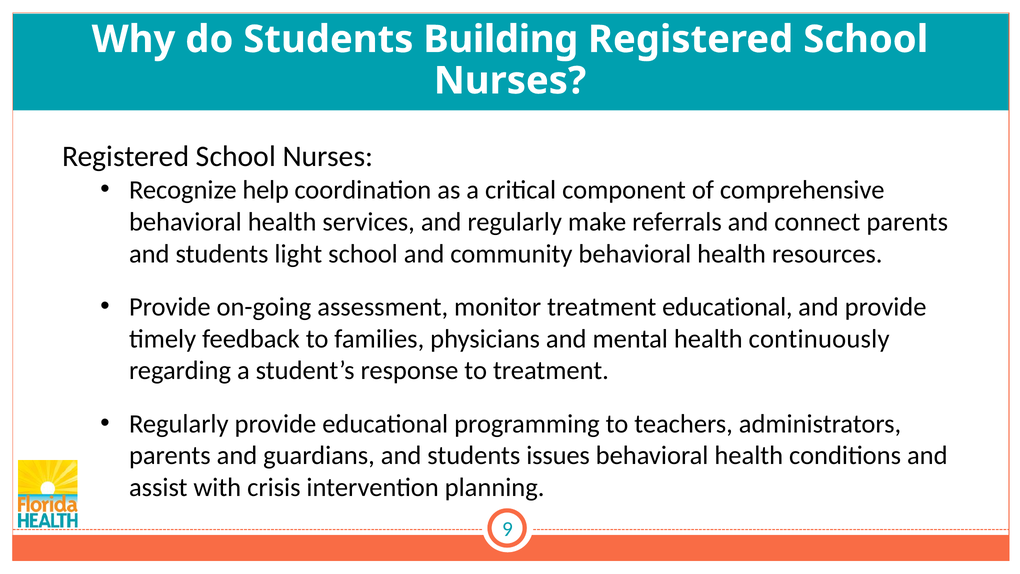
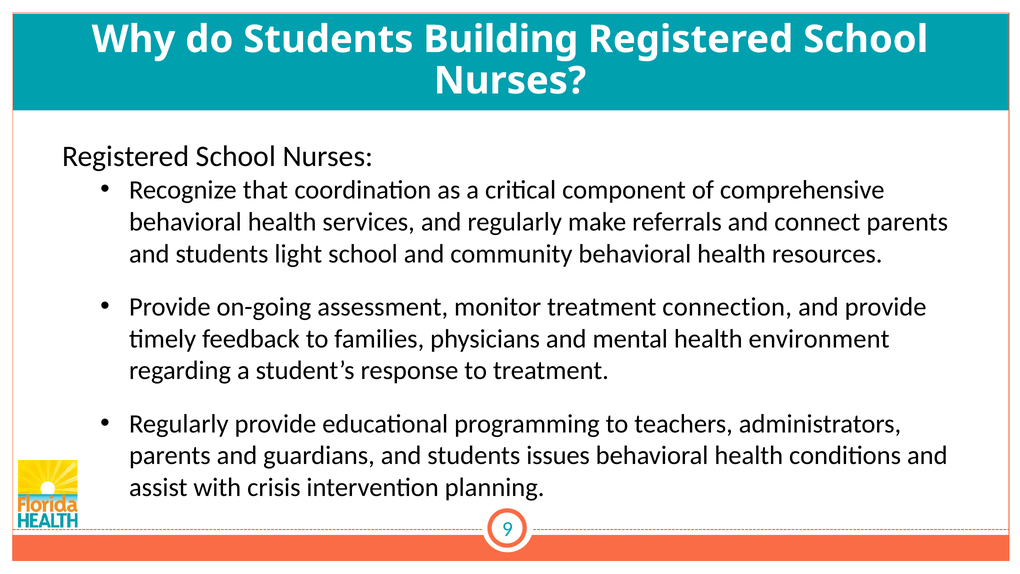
help: help -> that
treatment educational: educational -> connection
continuously: continuously -> environment
